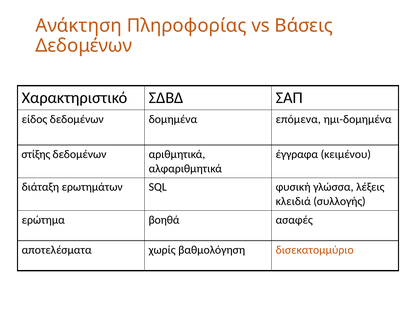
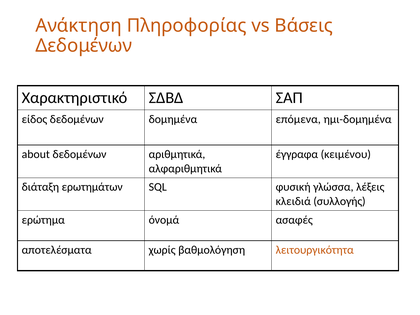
στίξης: στίξης -> about
βοηθά: βοηθά -> όνομά
δισεκατομμύριο: δισεκατομμύριο -> λειτουργικότητα
